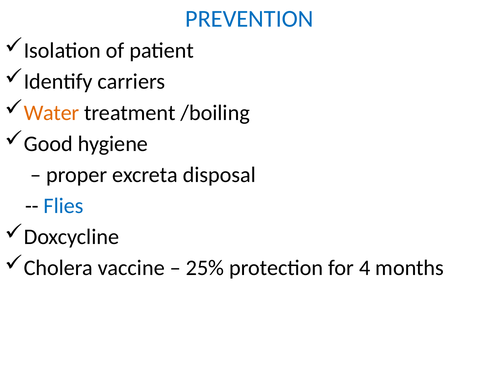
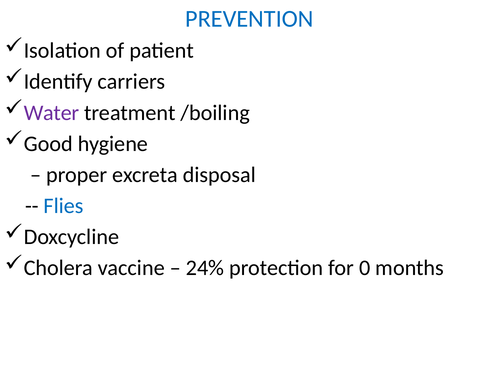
Water colour: orange -> purple
25%: 25% -> 24%
4: 4 -> 0
